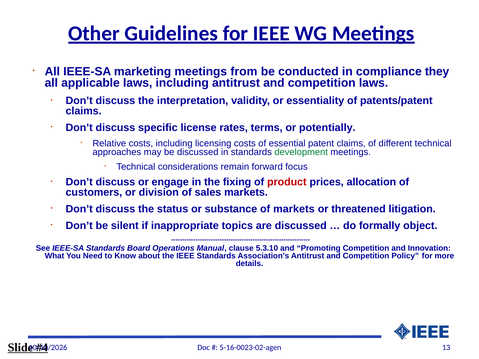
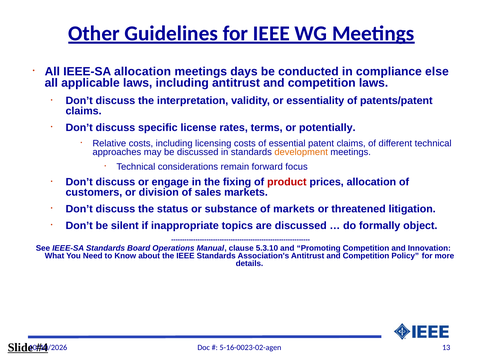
IEEE-SA marketing: marketing -> allocation
from: from -> days
they: they -> else
development colour: green -> orange
